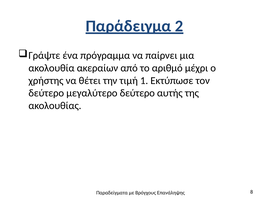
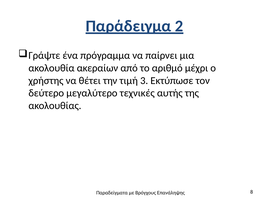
1: 1 -> 3
μεγαλύτερο δεύτερο: δεύτερο -> τεχνικές
